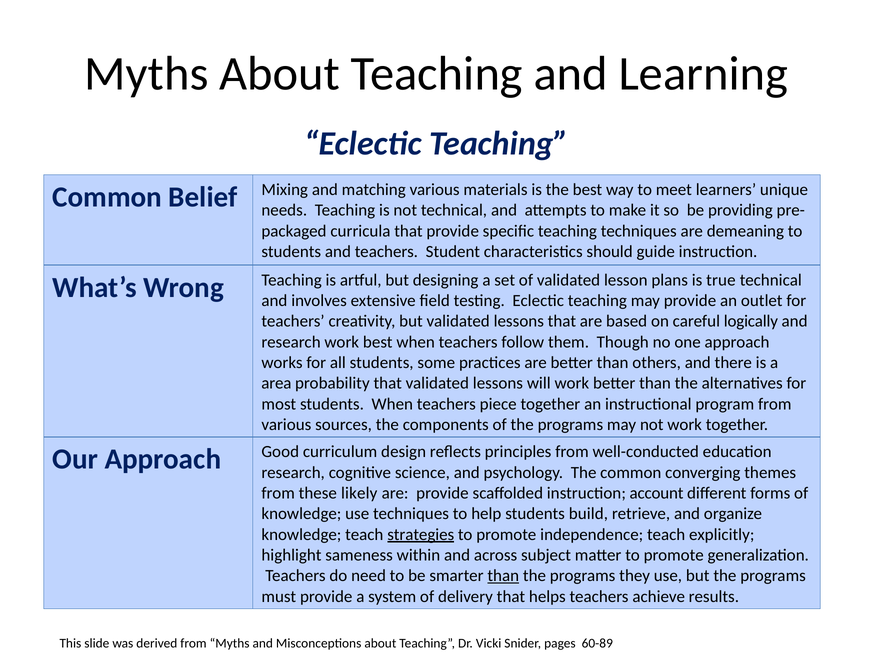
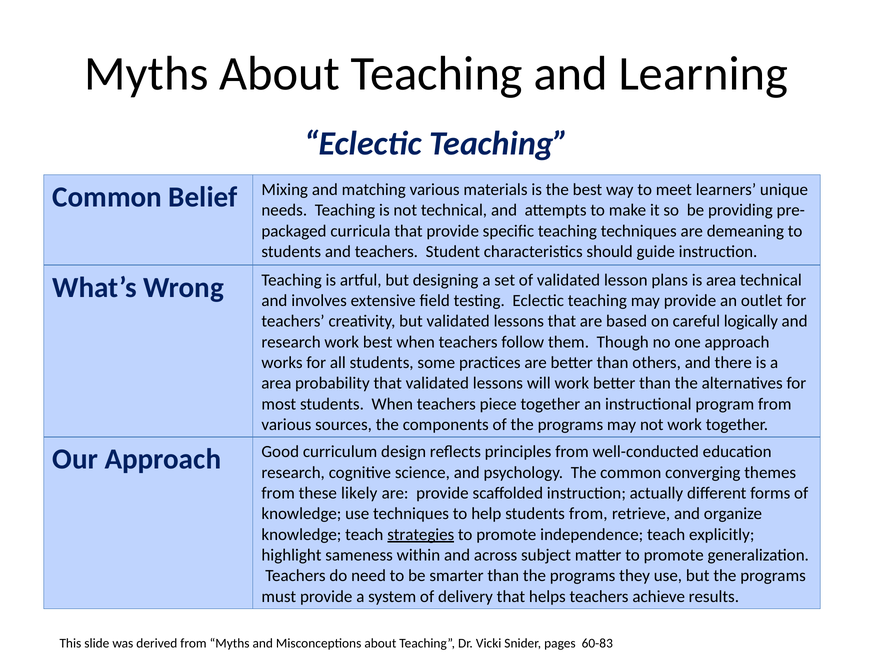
is true: true -> area
account: account -> actually
students build: build -> from
than at (503, 576) underline: present -> none
60-89: 60-89 -> 60-83
